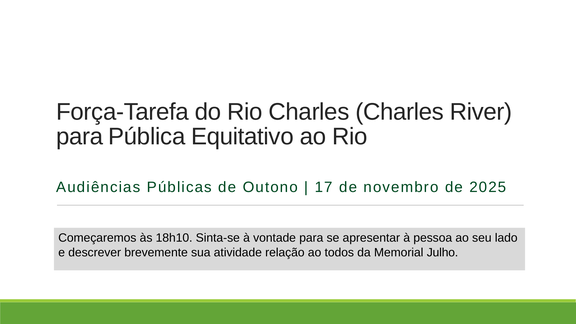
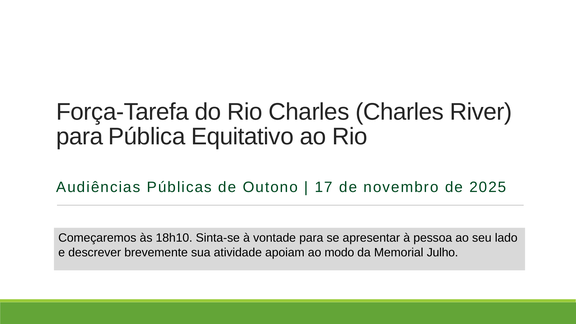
relação: relação -> apoiam
todos: todos -> modo
